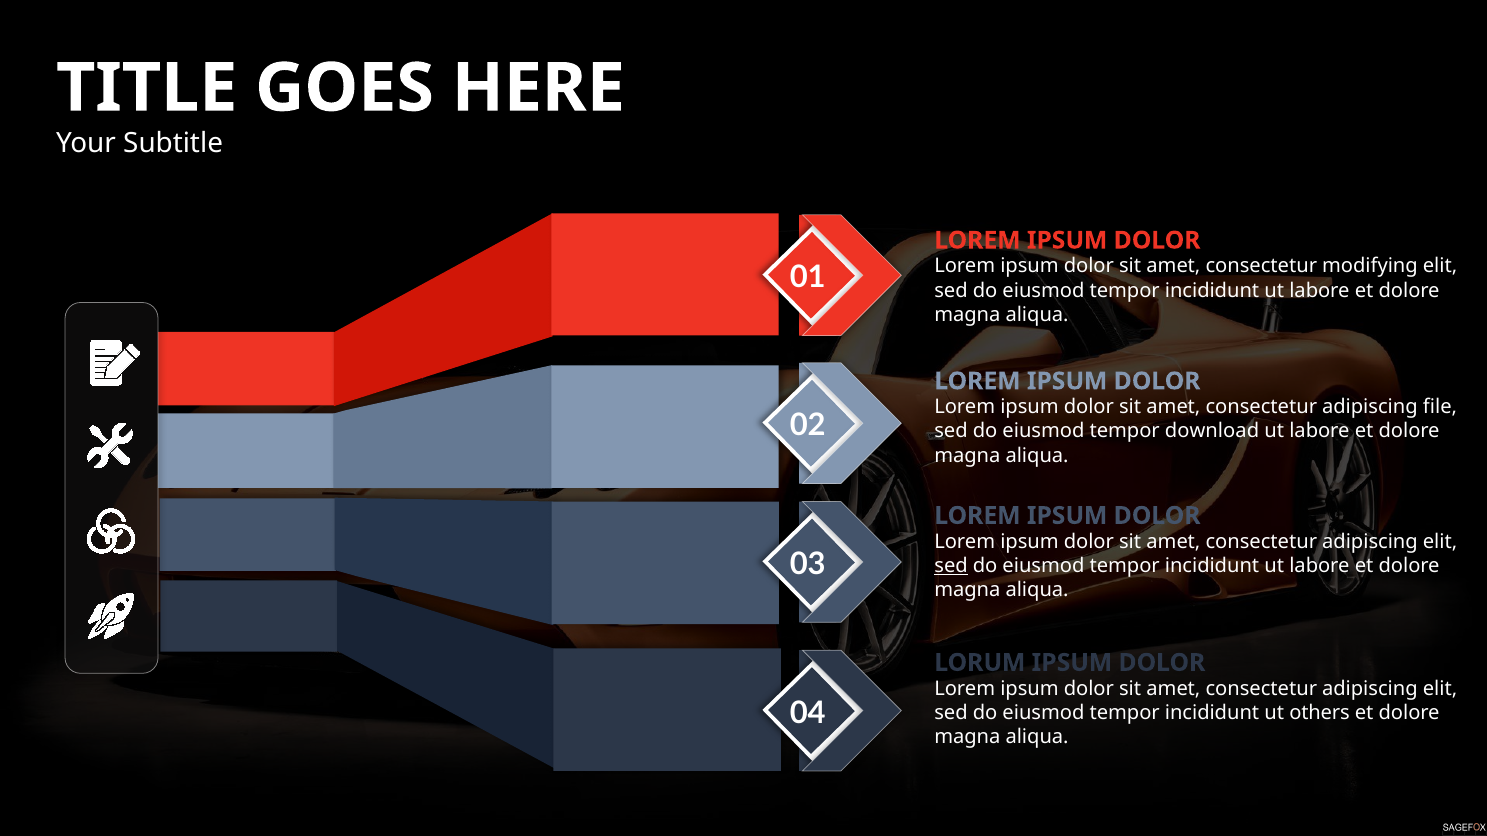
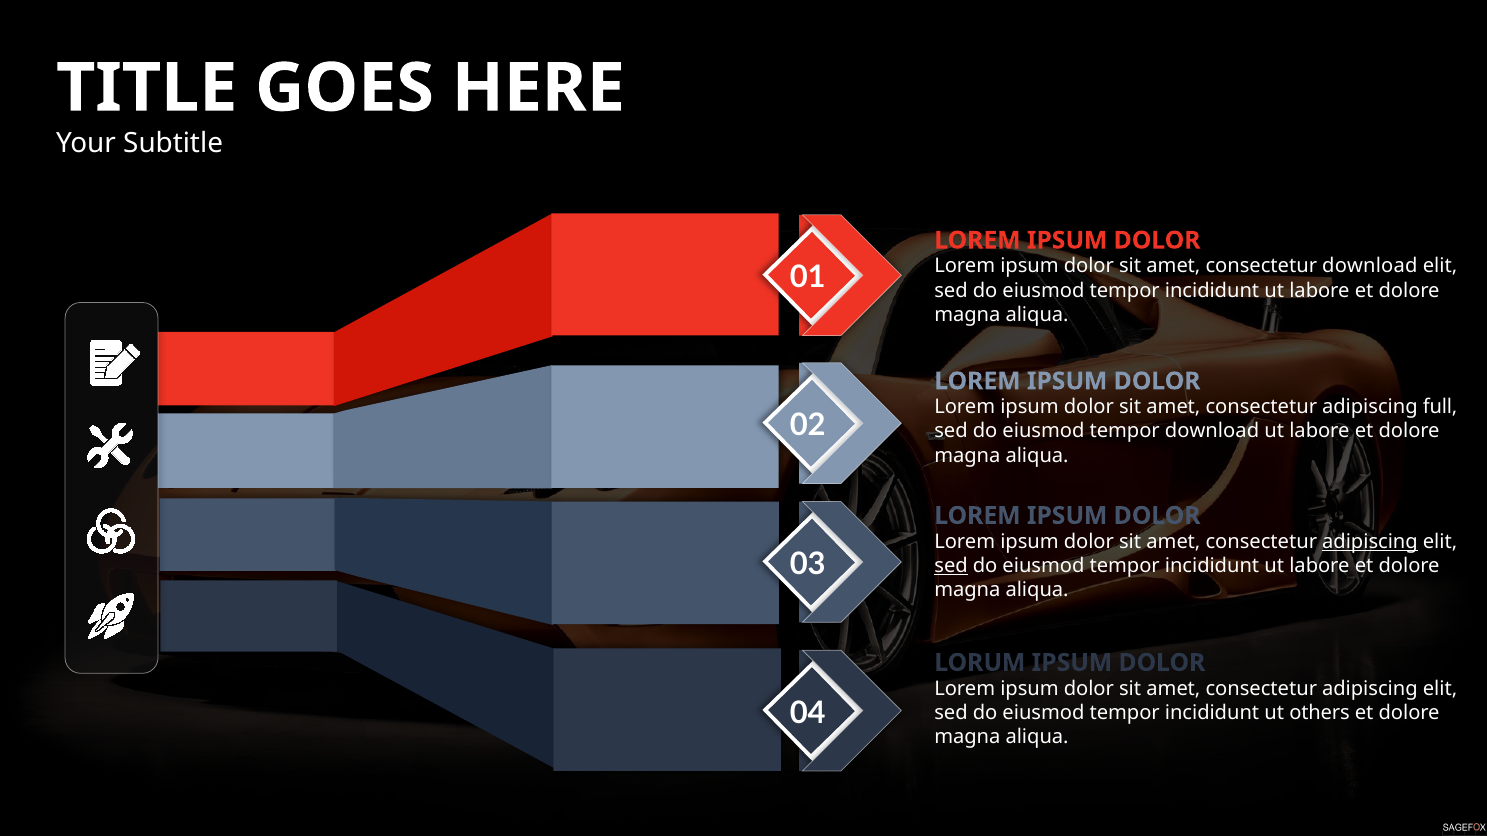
consectetur modifying: modifying -> download
file: file -> full
adipiscing at (1370, 542) underline: none -> present
